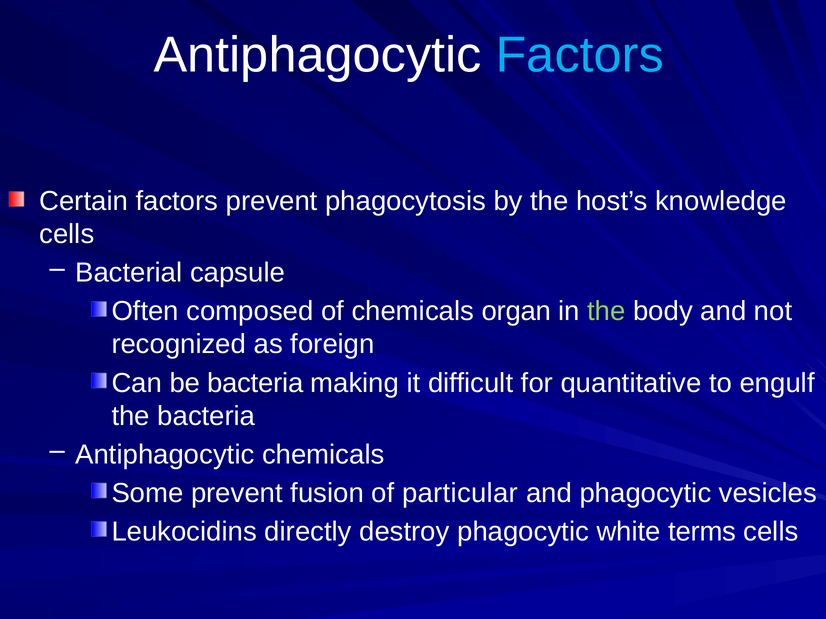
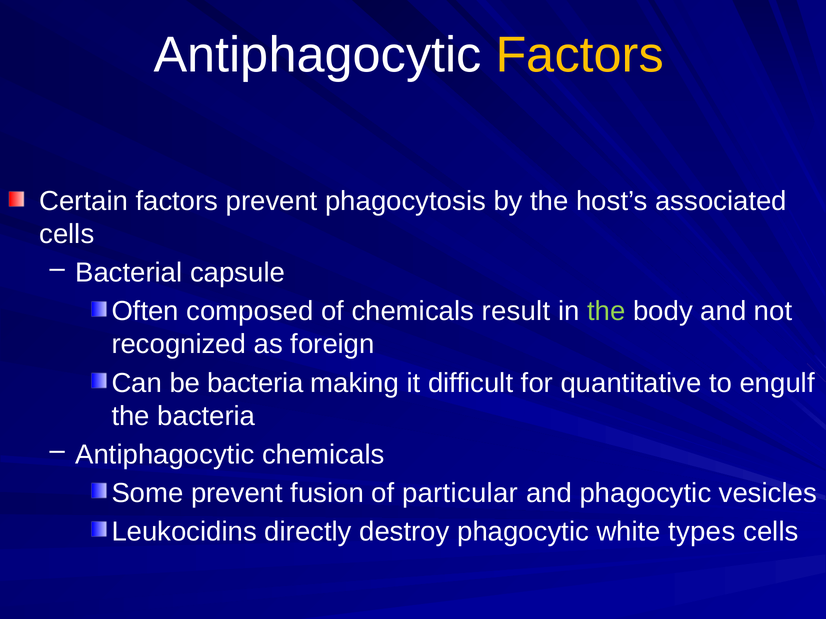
Factors at (580, 55) colour: light blue -> yellow
knowledge: knowledge -> associated
organ: organ -> result
terms: terms -> types
